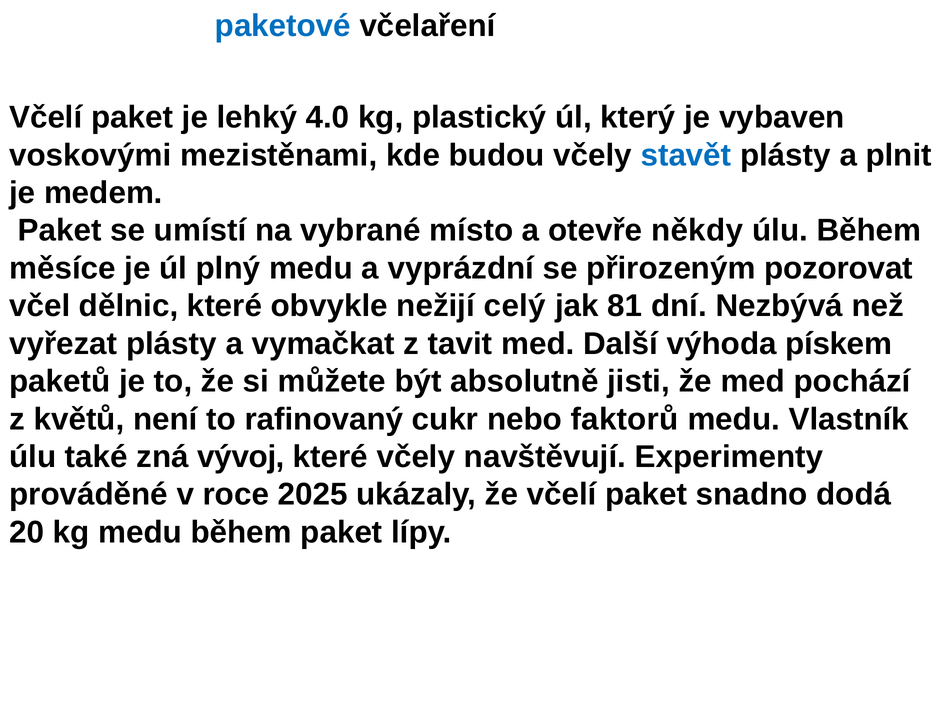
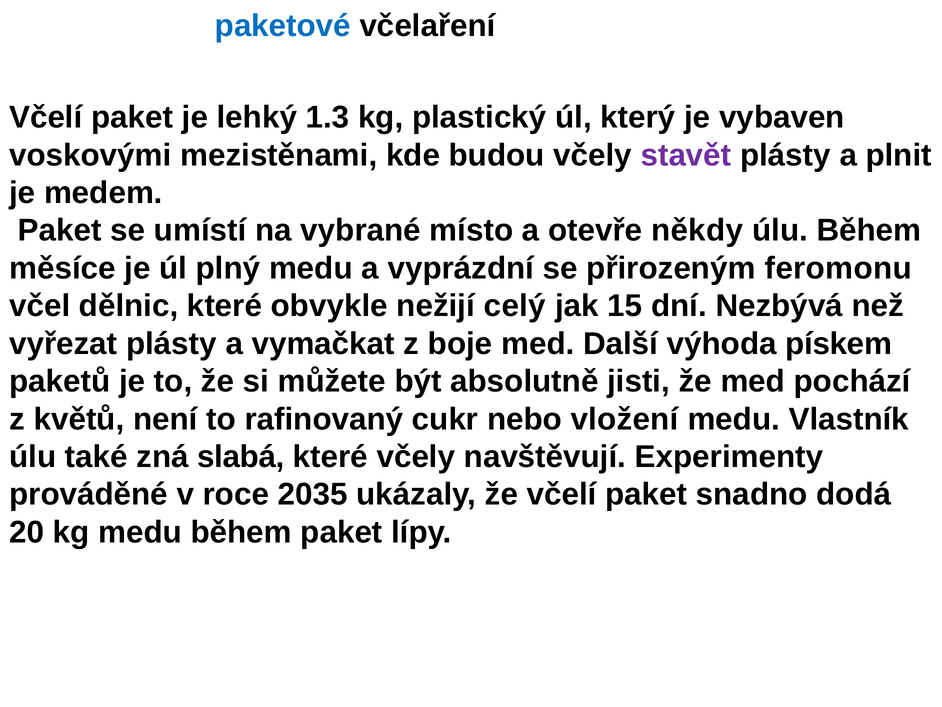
4.0: 4.0 -> 1.3
stavět colour: blue -> purple
pozorovat: pozorovat -> feromonu
81: 81 -> 15
tavit: tavit -> boje
faktorů: faktorů -> vložení
vývoj: vývoj -> slabá
2025: 2025 -> 2035
